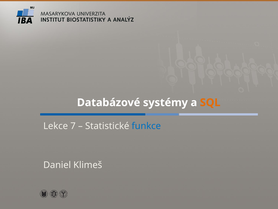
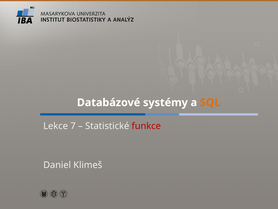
funkce colour: blue -> red
